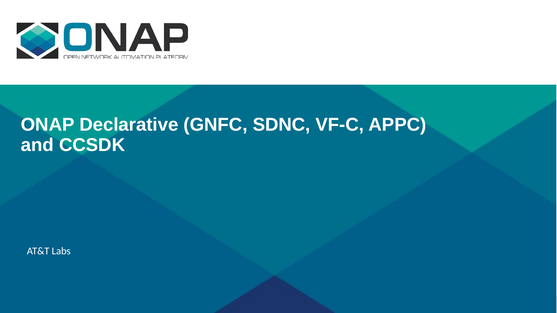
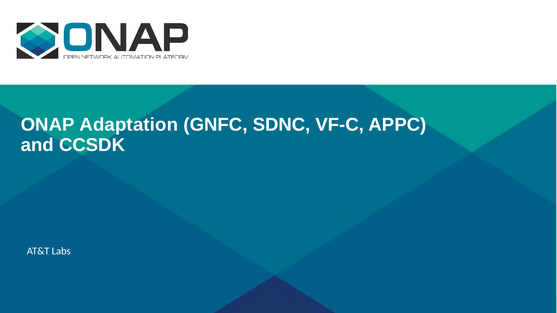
Declarative: Declarative -> Adaptation
